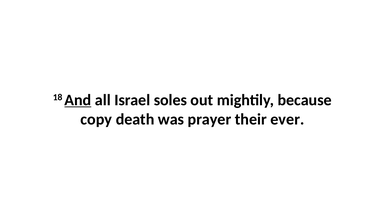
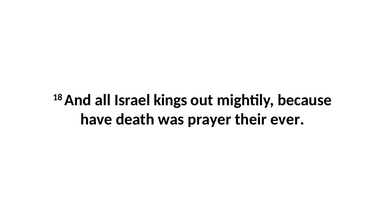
And underline: present -> none
soles: soles -> kings
copy: copy -> have
